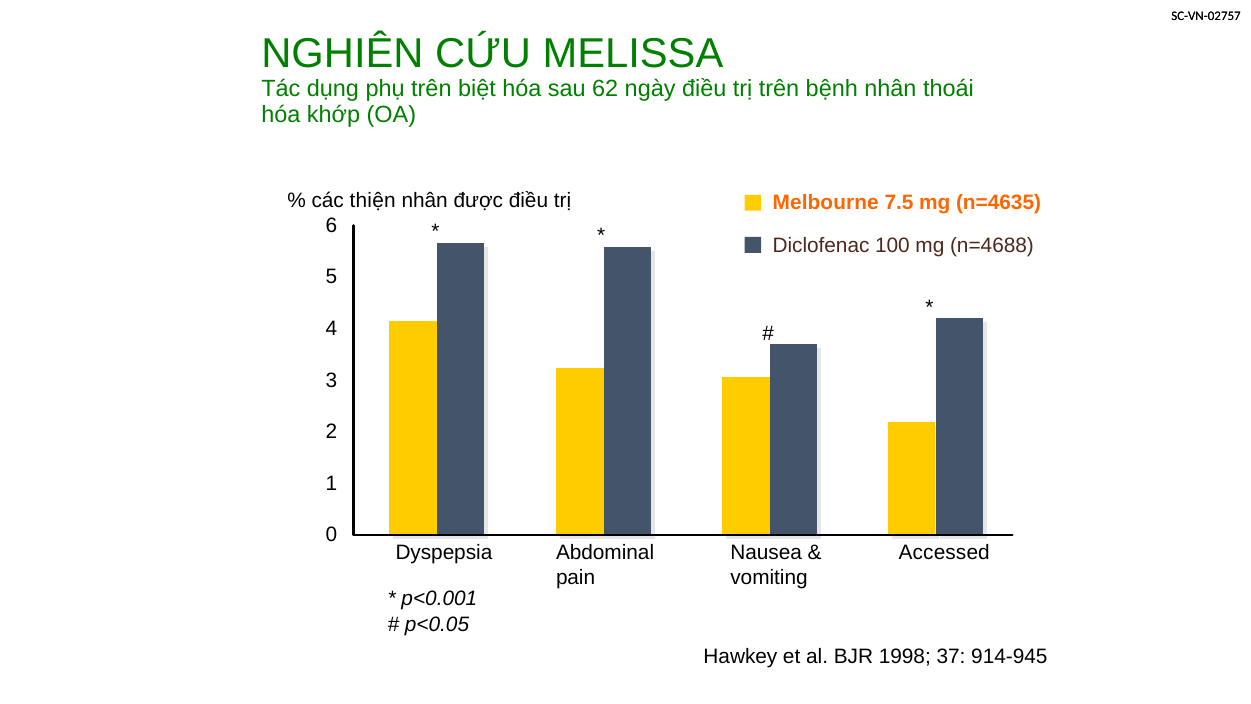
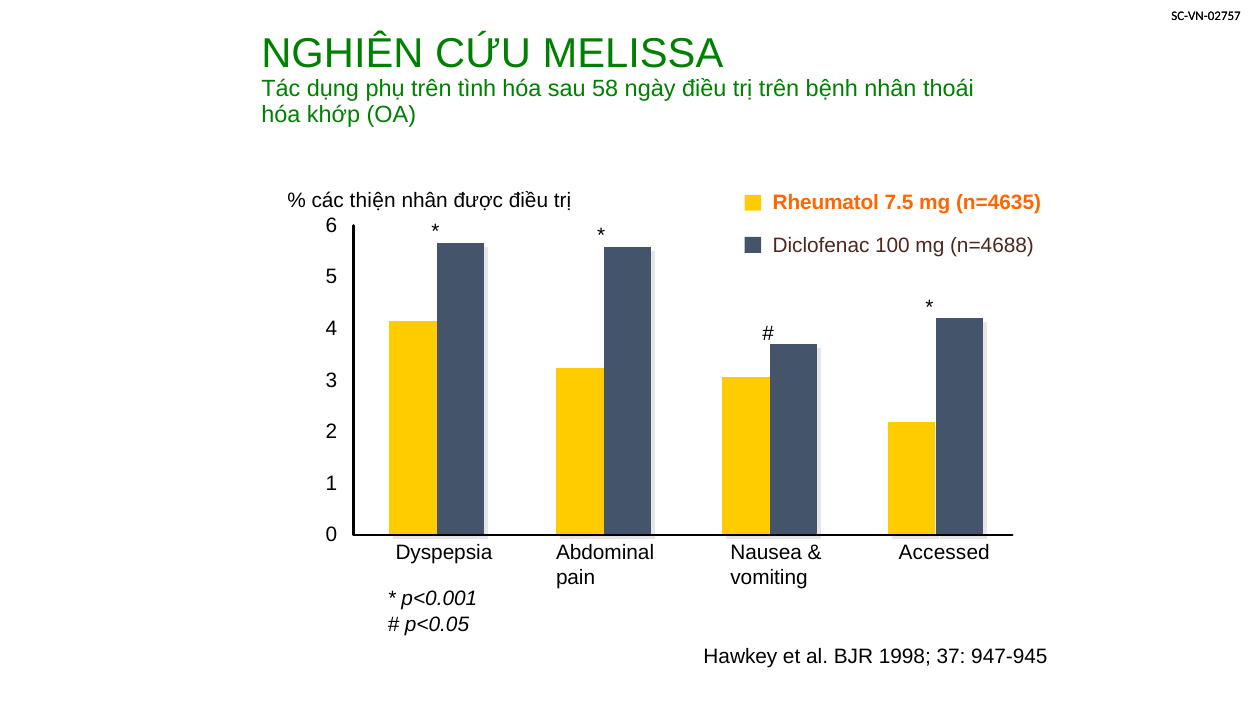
biệt: biệt -> tình
62: 62 -> 58
Melbourne: Melbourne -> Rheumatol
914-945: 914-945 -> 947-945
